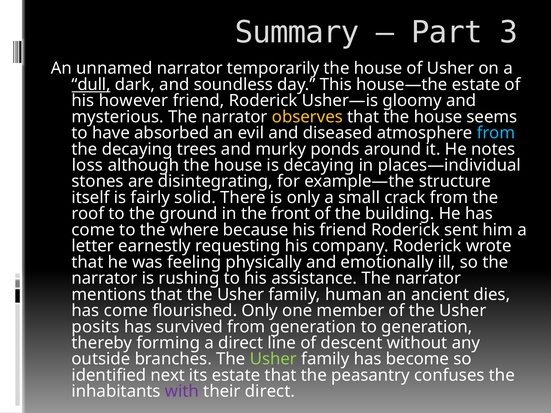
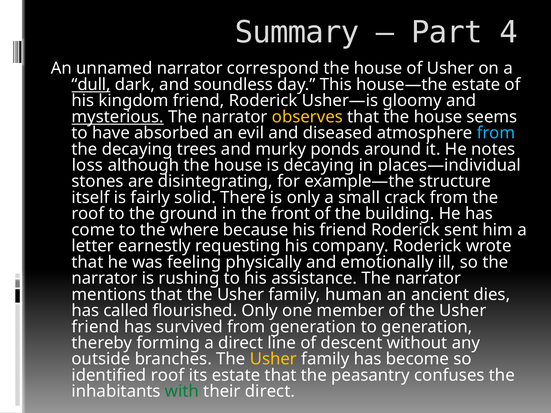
3: 3 -> 4
temporarily: temporarily -> correspond
however: however -> kingdom
mysterious underline: none -> present
come at (126, 311): come -> called
posits at (96, 327): posits -> friend
Usher at (273, 359) colour: light green -> yellow
identified next: next -> roof
with colour: purple -> green
